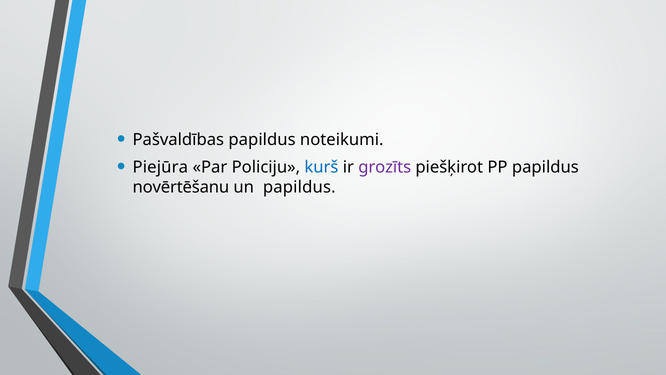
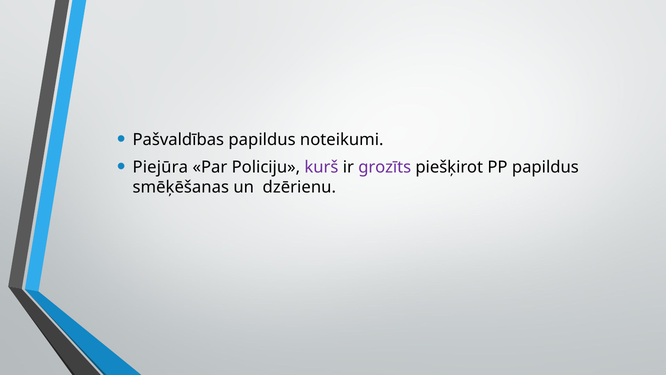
kurš colour: blue -> purple
novērtēšanu: novērtēšanu -> smēķēšanas
un papildus: papildus -> dzērienu
